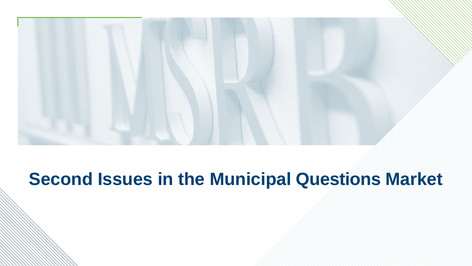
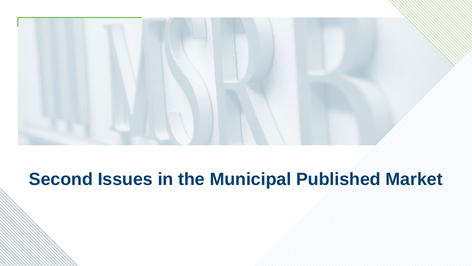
Questions: Questions -> Published
